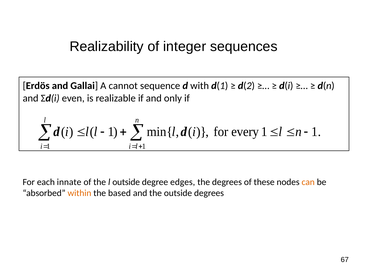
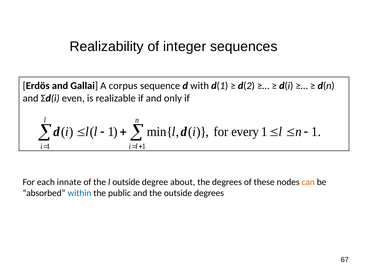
cannot: cannot -> corpus
edges: edges -> about
within colour: orange -> blue
based: based -> public
